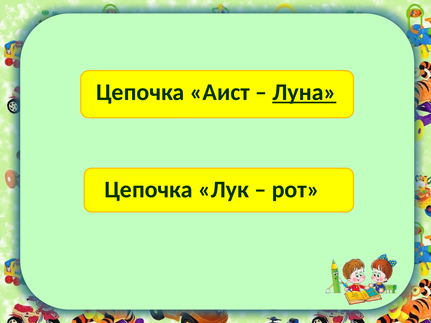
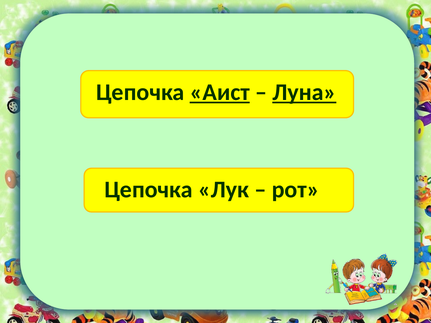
Аист underline: none -> present
